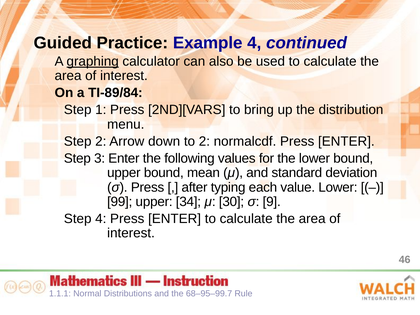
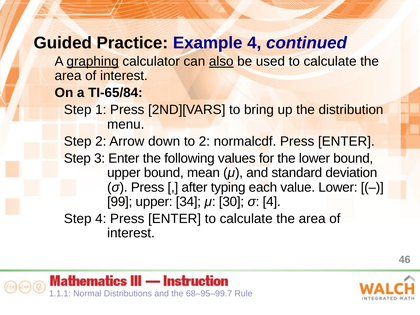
also underline: none -> present
TI-89/84: TI-89/84 -> TI-65/84
σ 9: 9 -> 4
